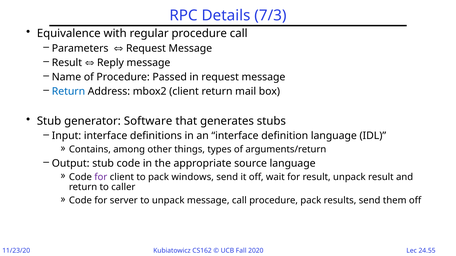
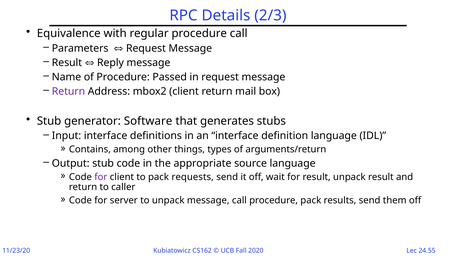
7/3: 7/3 -> 2/3
Return at (68, 92) colour: blue -> purple
windows: windows -> requests
